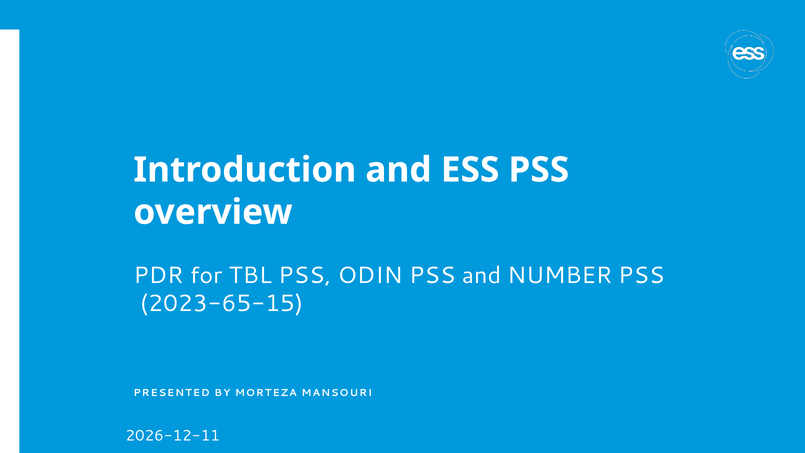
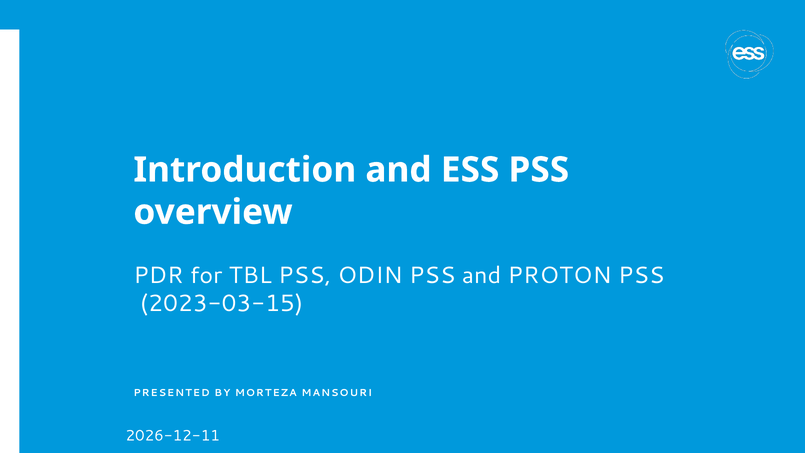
NUMBER: NUMBER -> PROTON
2023-65-15: 2023-65-15 -> 2023-03-15
